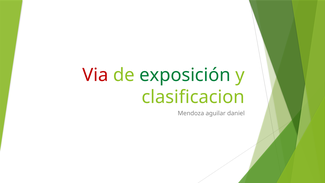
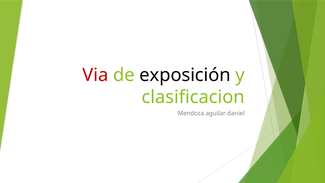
exposición colour: green -> black
